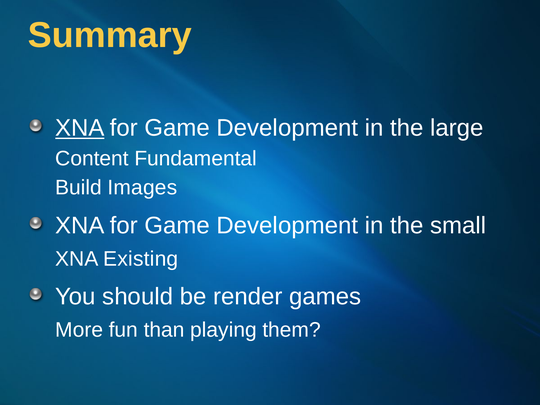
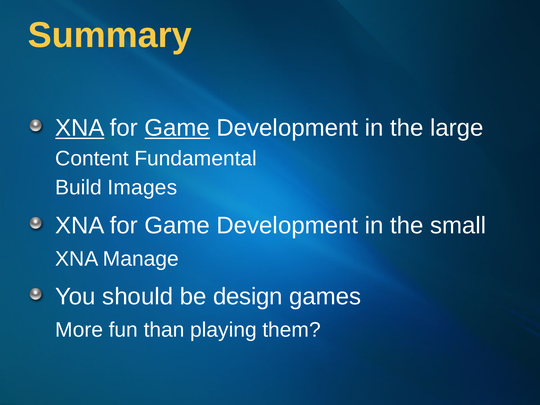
Game at (177, 128) underline: none -> present
Existing: Existing -> Manage
render: render -> design
